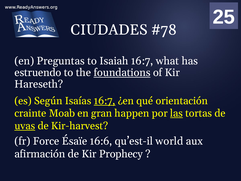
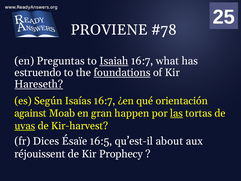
CIUDADES: CIUDADES -> PROVIENE
Isaiah underline: none -> present
Hareseth underline: none -> present
16:7 at (105, 101) underline: present -> none
crainte: crainte -> against
Force: Force -> Dices
16:6: 16:6 -> 16:5
world: world -> about
afirmación: afirmación -> réjouissent
